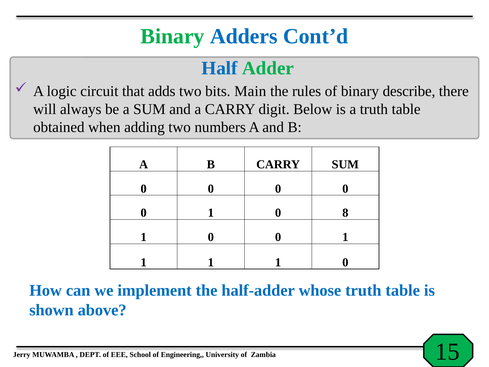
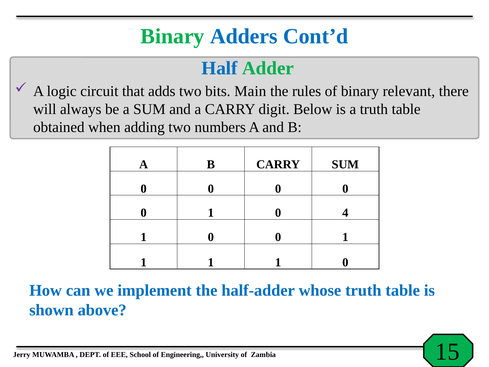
describe: describe -> relevant
8: 8 -> 4
